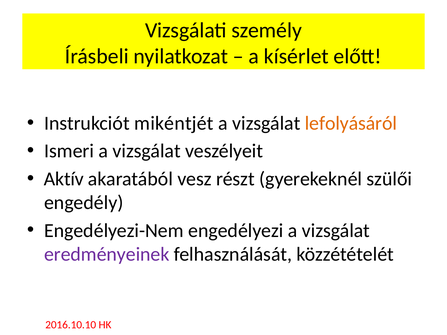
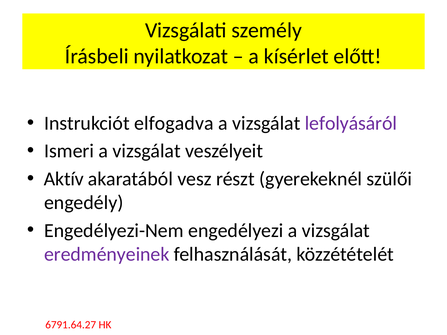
mikéntjét: mikéntjét -> elfogadva
lefolyásáról colour: orange -> purple
2016.10.10: 2016.10.10 -> 6791.64.27
